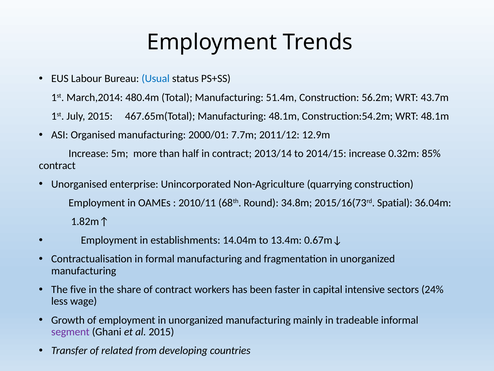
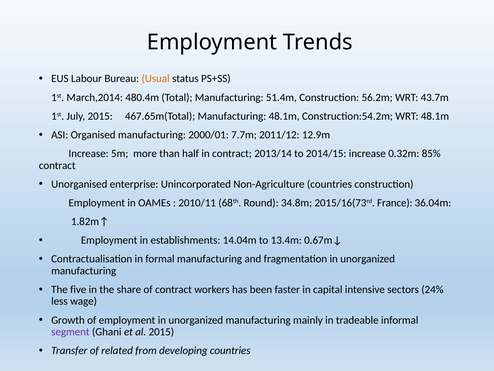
Usual colour: blue -> orange
Non-Agriculture quarrying: quarrying -> countries
Spatial: Spatial -> France
